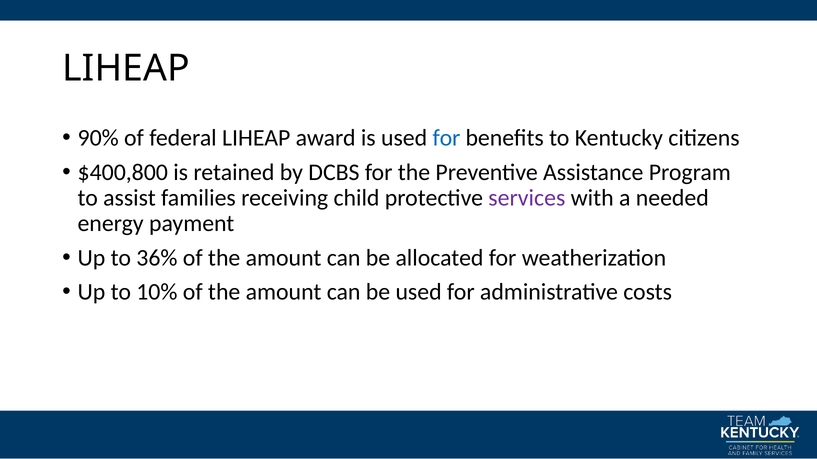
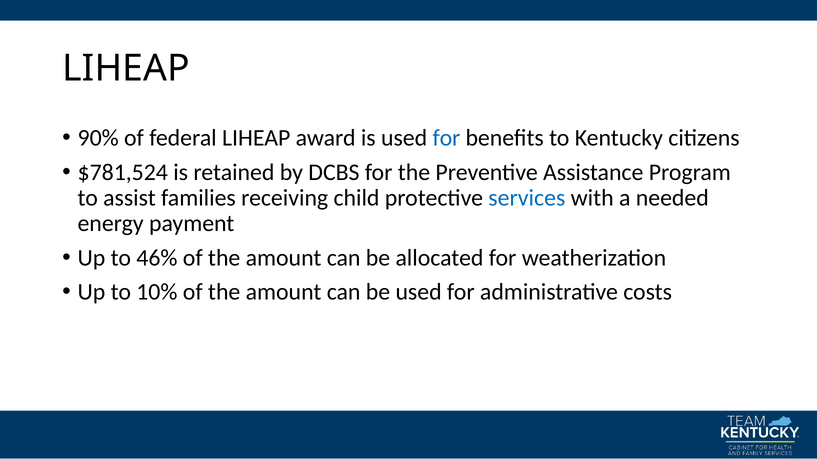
$400,800: $400,800 -> $781,524
services colour: purple -> blue
36%: 36% -> 46%
